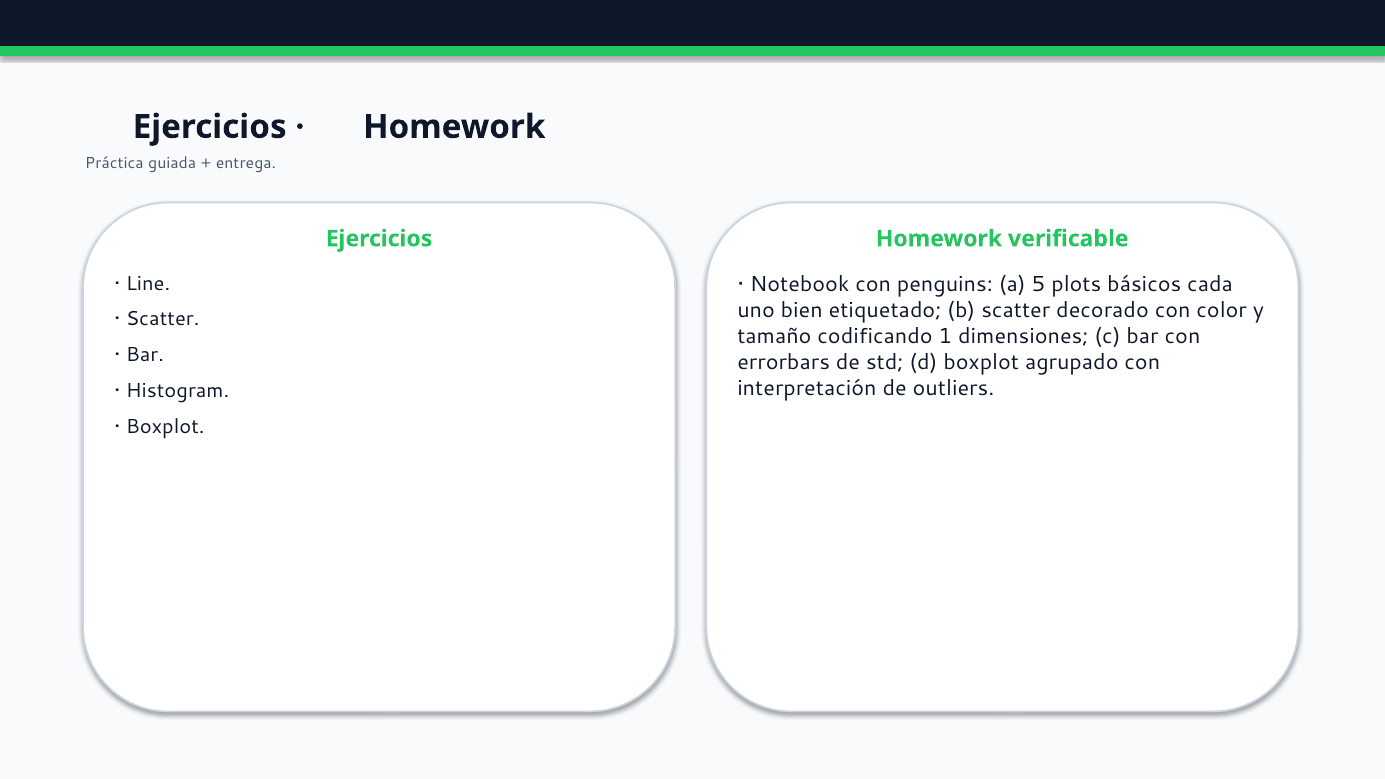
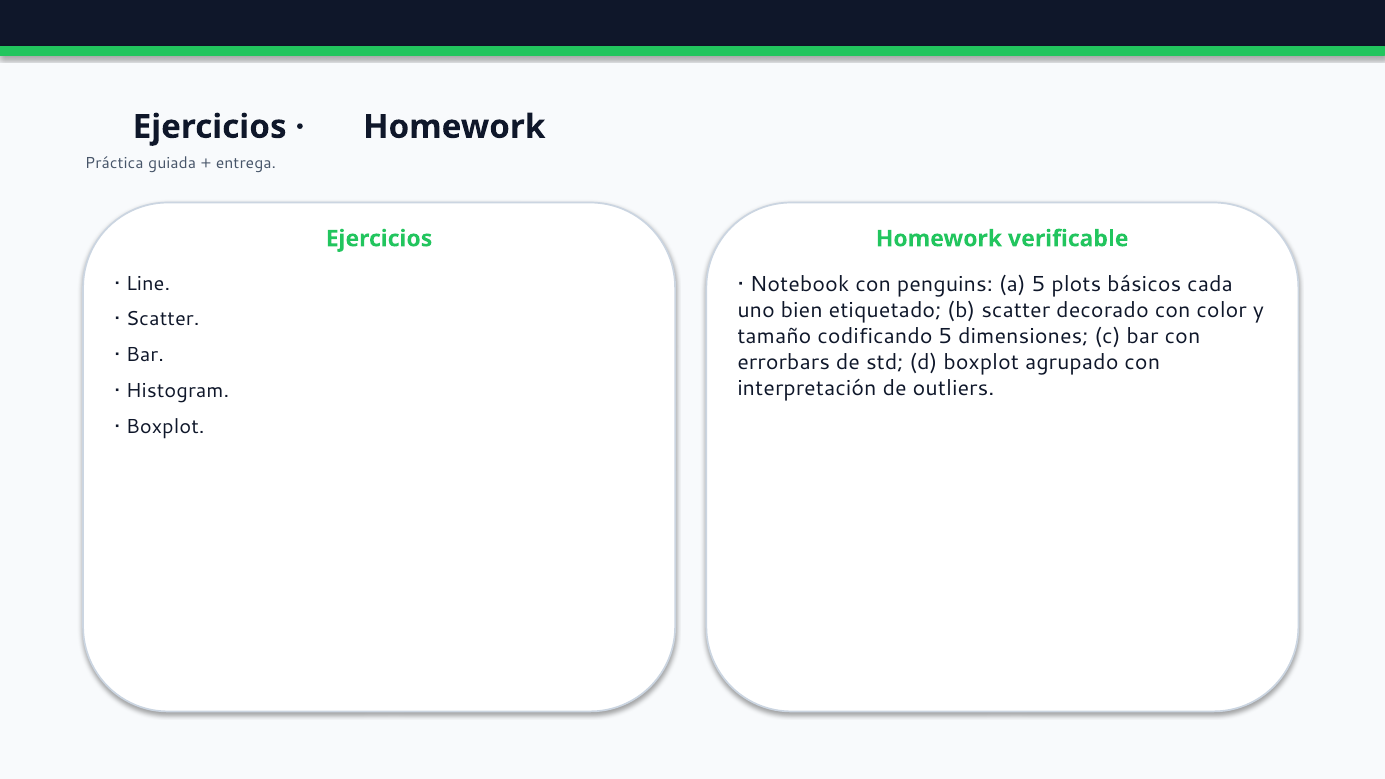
codificando 1: 1 -> 5
